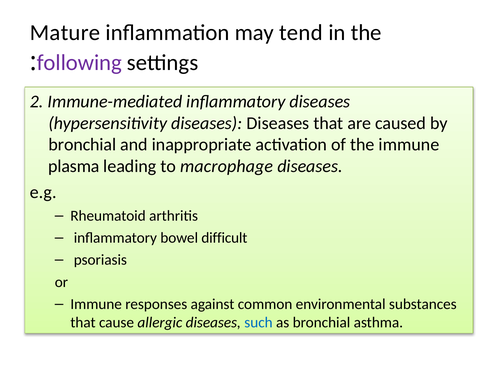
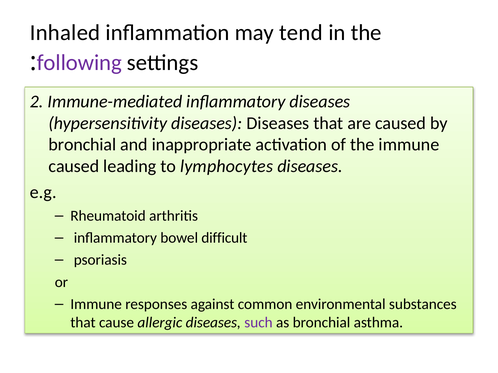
Mature: Mature -> Inhaled
plasma at (74, 166): plasma -> caused
macrophage: macrophage -> lymphocytes
such colour: blue -> purple
